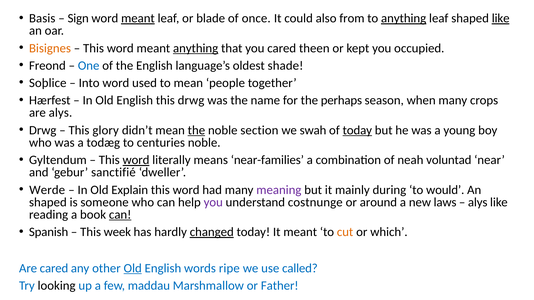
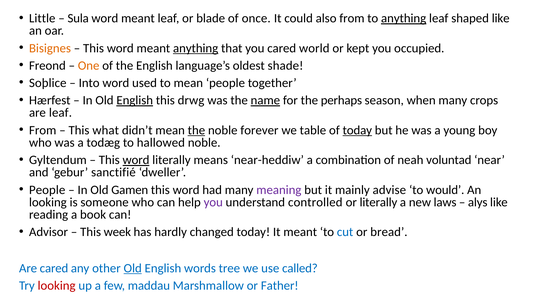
Basis: Basis -> Little
Sign: Sign -> Sula
meant at (138, 18) underline: present -> none
like at (501, 18) underline: present -> none
theen: theen -> world
One colour: blue -> orange
English at (135, 100) underline: none -> present
name underline: none -> present
are alys: alys -> leaf
Drwg at (43, 130): Drwg -> From
glory: glory -> what
section: section -> forever
swah: swah -> table
centuries: centuries -> hallowed
near-families: near-families -> near-heddiw
Werde at (47, 190): Werde -> People
Explain: Explain -> Gamen
during: during -> advise
shaped at (48, 202): shaped -> looking
costnunge: costnunge -> controlled
or around: around -> literally
can at (120, 215) underline: present -> none
Spanish: Spanish -> Advisor
changed underline: present -> none
cut colour: orange -> blue
which: which -> bread
ripe: ripe -> tree
looking at (57, 286) colour: black -> red
